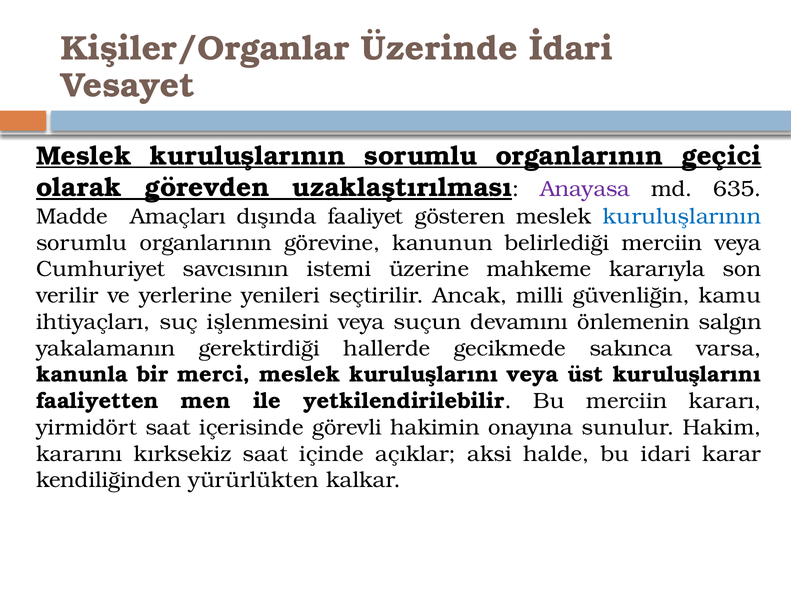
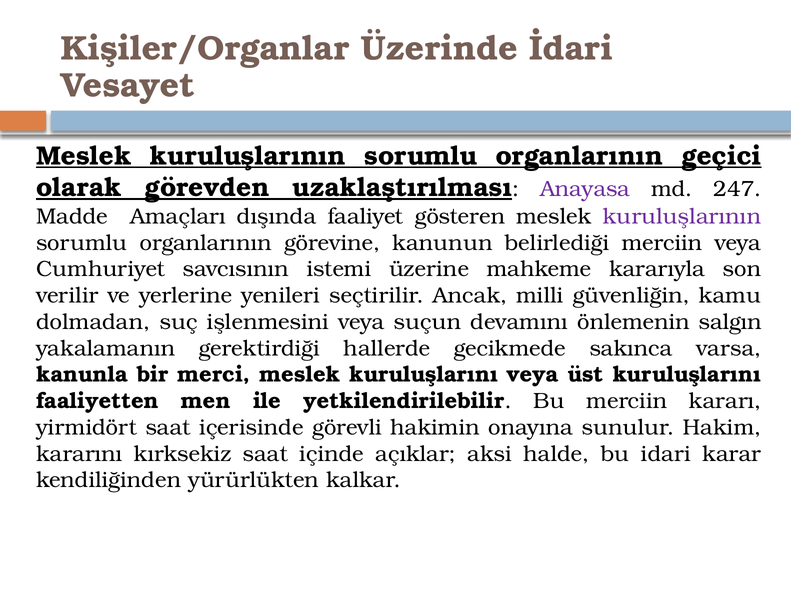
635: 635 -> 247
kuruluşlarının at (682, 217) colour: blue -> purple
ihtiyaçları: ihtiyaçları -> dolmadan
